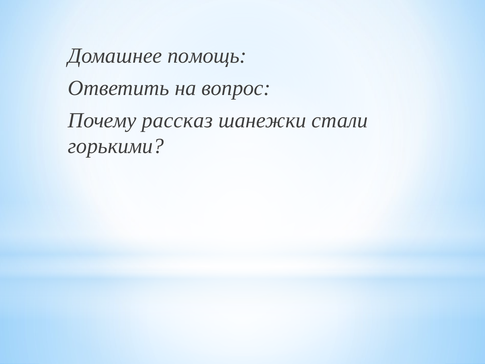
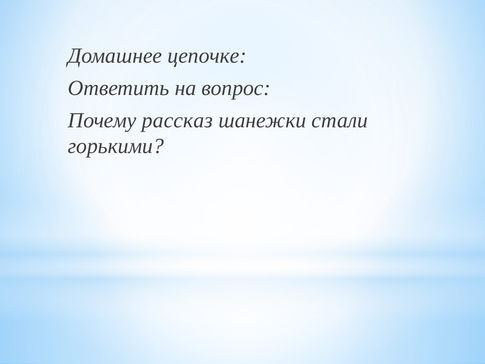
помощь: помощь -> цепочке
